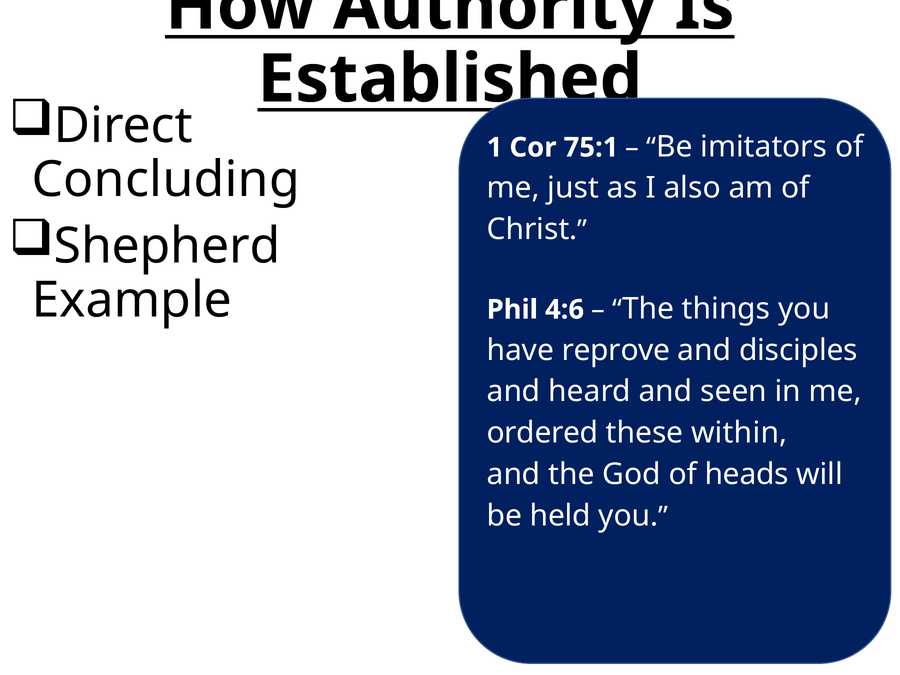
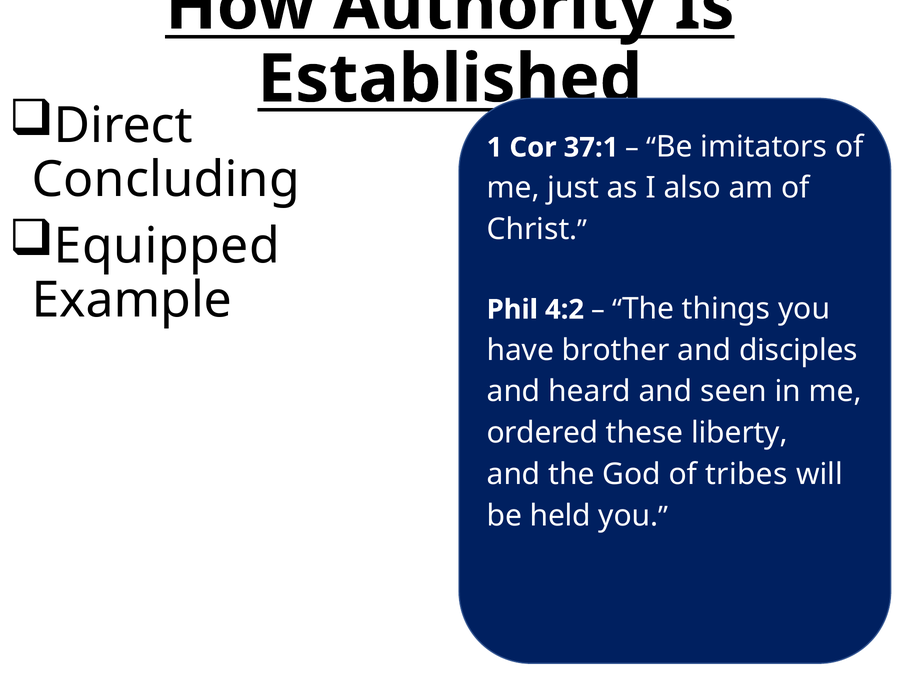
75:1: 75:1 -> 37:1
Shepherd: Shepherd -> Equipped
4:6: 4:6 -> 4:2
reprove: reprove -> brother
within: within -> liberty
heads: heads -> tribes
